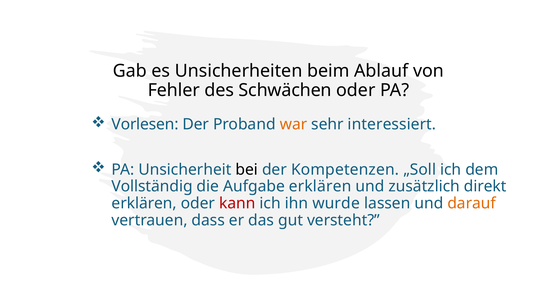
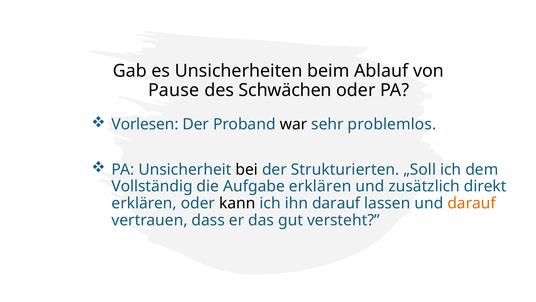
Fehler: Fehler -> Pause
war colour: orange -> black
interessiert: interessiert -> problemlos
Kompetenzen: Kompetenzen -> Strukturierten
kann colour: red -> black
ihn wurde: wurde -> darauf
